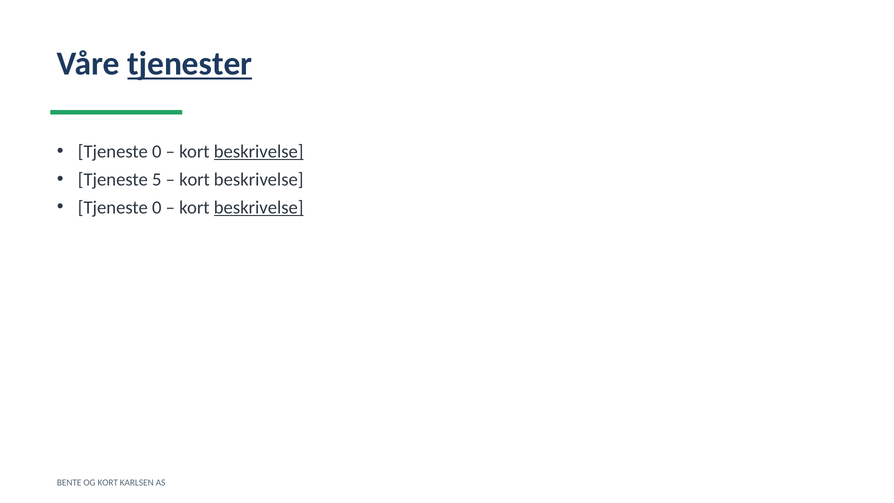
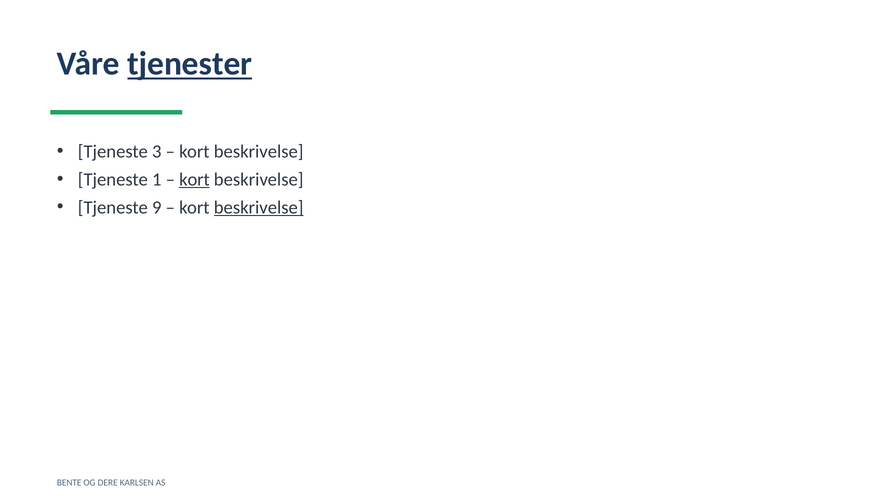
0 at (157, 151): 0 -> 3
beskrivelse at (259, 151) underline: present -> none
5: 5 -> 1
kort at (194, 179) underline: none -> present
0 at (157, 207): 0 -> 9
OG KORT: KORT -> DERE
